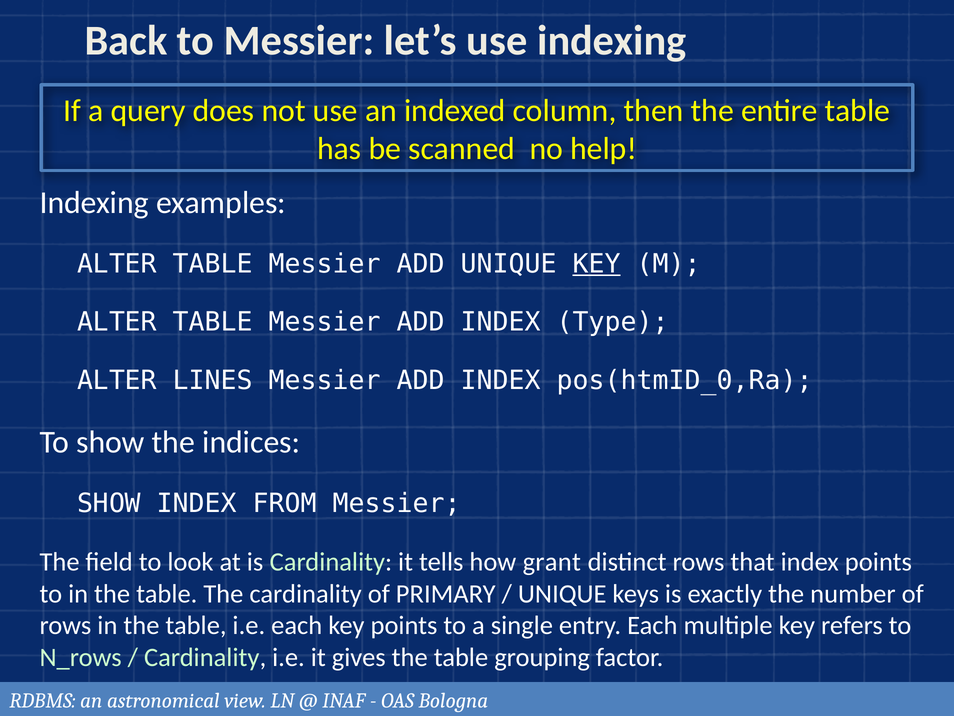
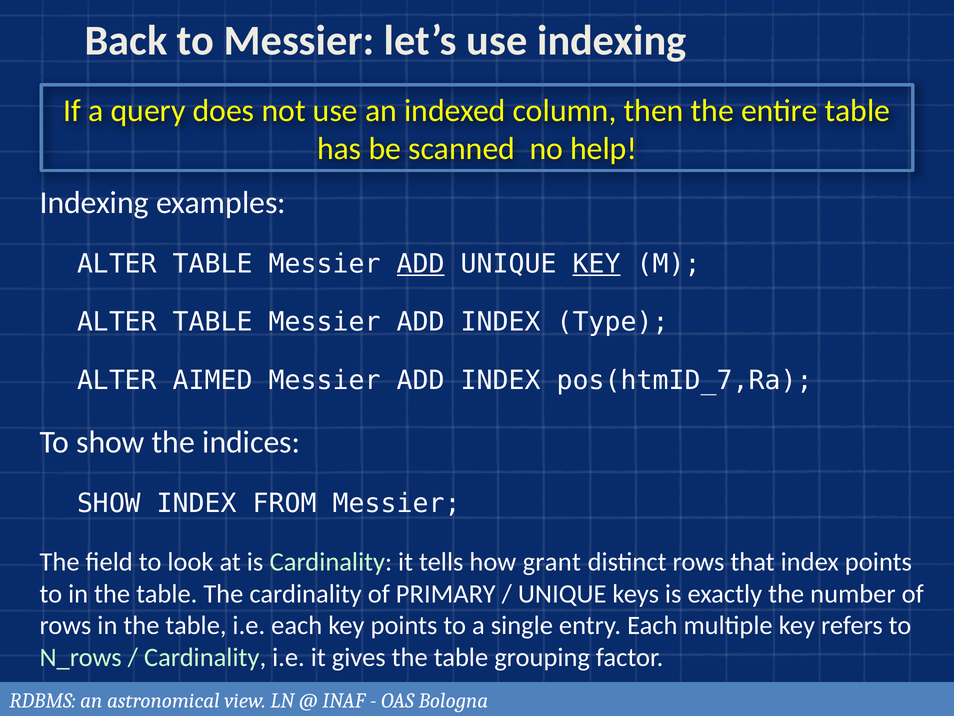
ADD at (421, 264) underline: none -> present
LINES: LINES -> AIMED
pos(htmID_0,Ra: pos(htmID_0,Ra -> pos(htmID_7,Ra
